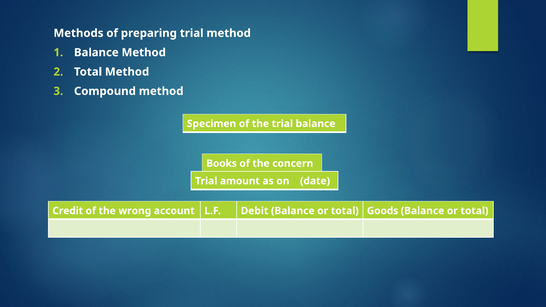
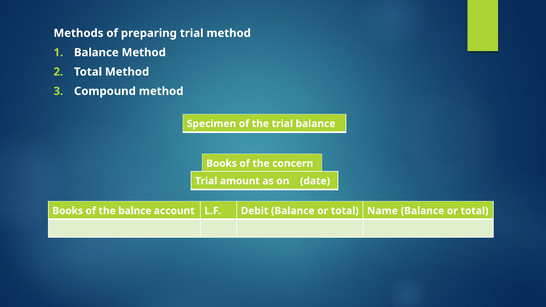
Credit at (68, 211): Credit -> Books
wrong: wrong -> balnce
Goods: Goods -> Name
